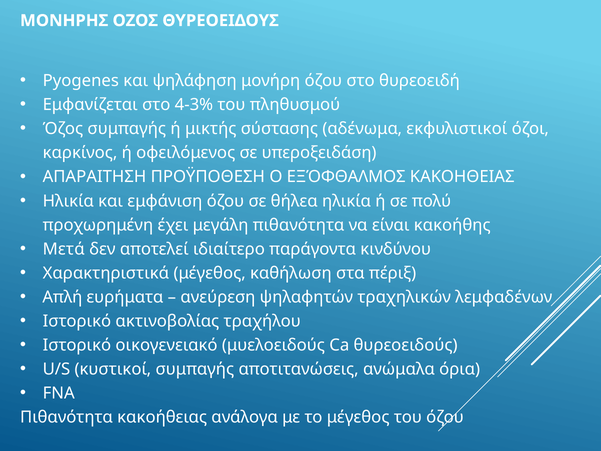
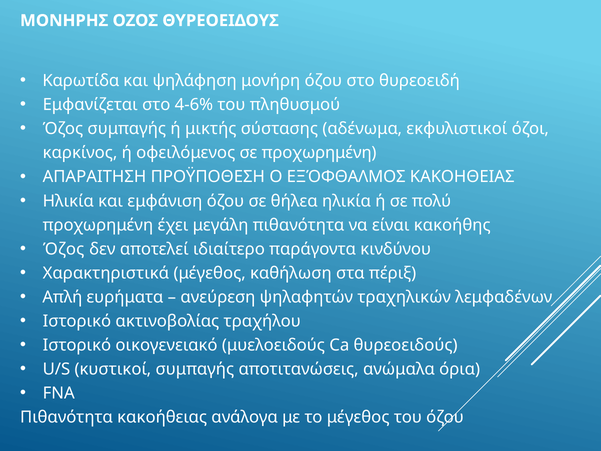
Pyogenes: Pyogenes -> Καρωτίδα
4-3%: 4-3% -> 4-6%
σε υπεροξειδάση: υπεροξειδάση -> προχωρημένη
Μετά at (64, 249): Μετά -> Όζος
